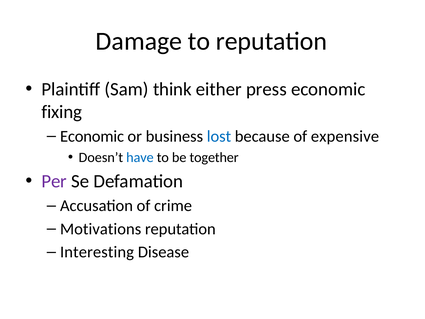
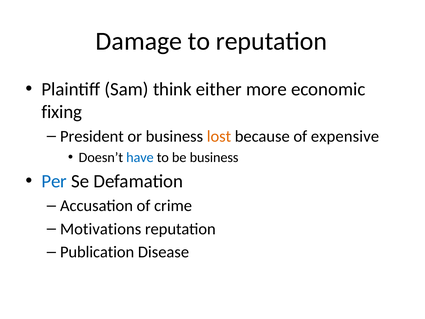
press: press -> more
Economic at (92, 136): Economic -> President
lost colour: blue -> orange
be together: together -> business
Per colour: purple -> blue
Interesting: Interesting -> Publication
